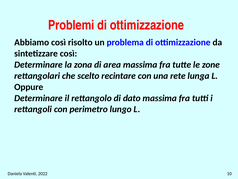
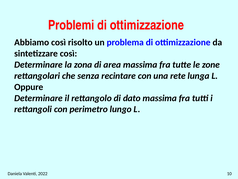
scelto: scelto -> senza
